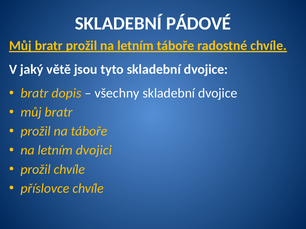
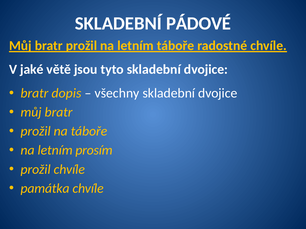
jaký: jaký -> jaké
dvojici: dvojici -> prosím
příslovce: příslovce -> památka
